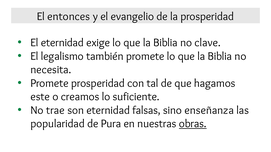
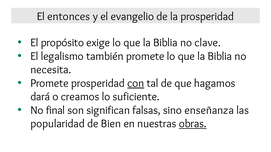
El eternidad: eternidad -> propósito
con underline: none -> present
este: este -> dará
trae: trae -> final
son eternidad: eternidad -> significan
Pura: Pura -> Bien
